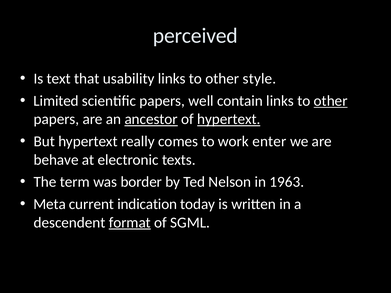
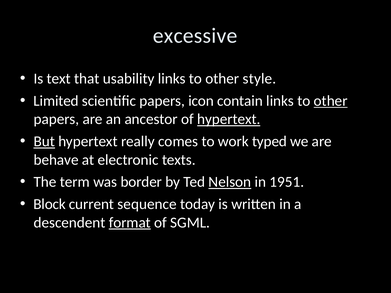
perceived: perceived -> excessive
well: well -> icon
ancestor underline: present -> none
But underline: none -> present
enter: enter -> typed
Nelson underline: none -> present
1963: 1963 -> 1951
Meta: Meta -> Block
indication: indication -> sequence
